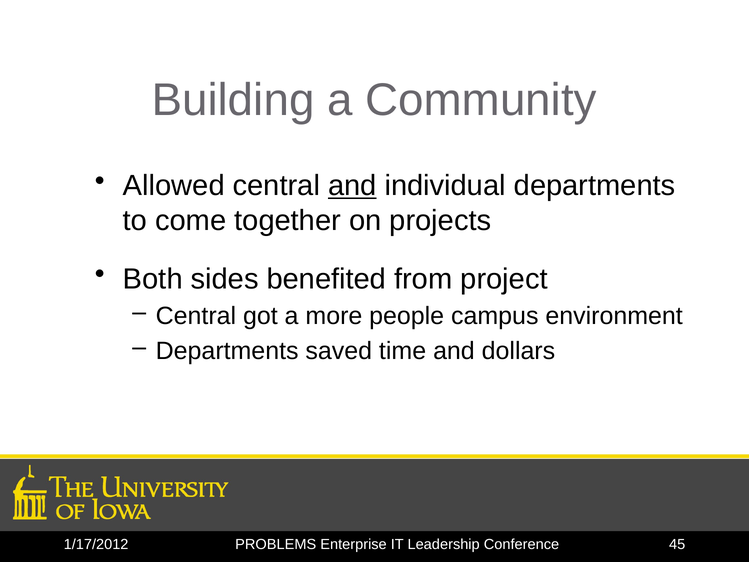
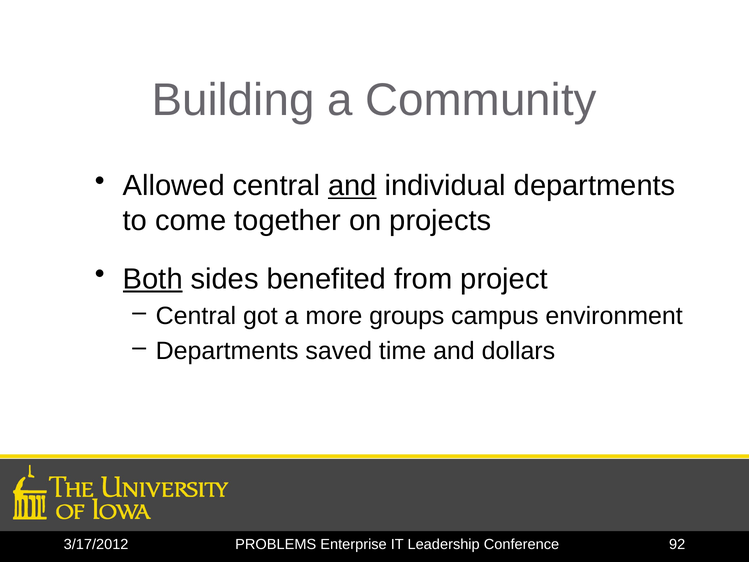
Both underline: none -> present
people: people -> groups
1/17/2012: 1/17/2012 -> 3/17/2012
45: 45 -> 92
